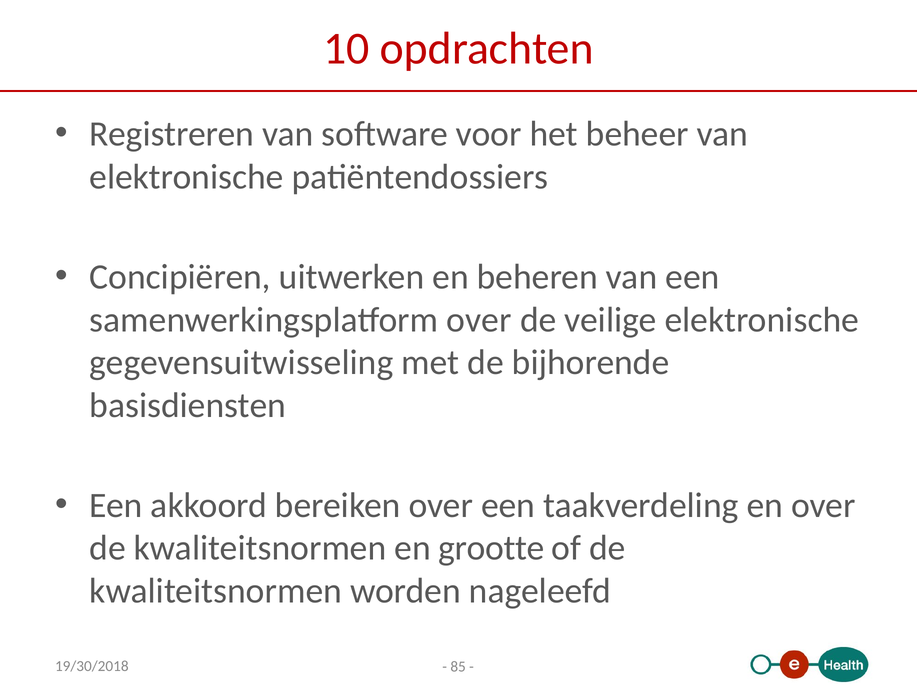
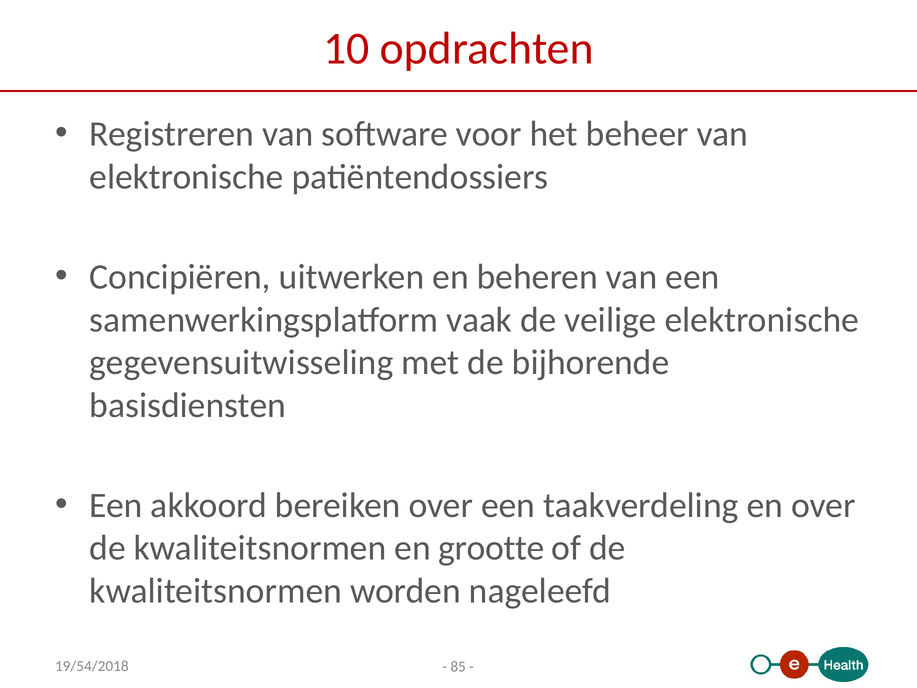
samenwerkingsplatform over: over -> vaak
19/30/2018: 19/30/2018 -> 19/54/2018
